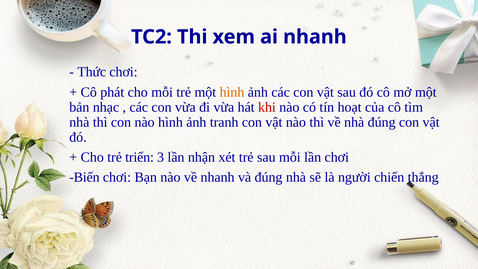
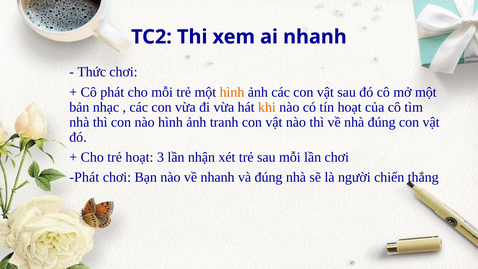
khi colour: red -> orange
trẻ triển: triển -> hoạt
Biến at (84, 177): Biến -> Phát
